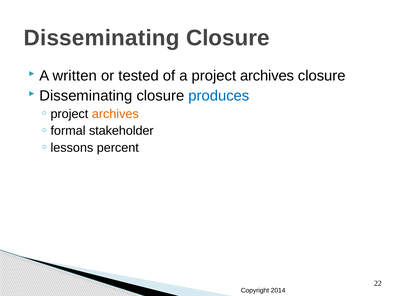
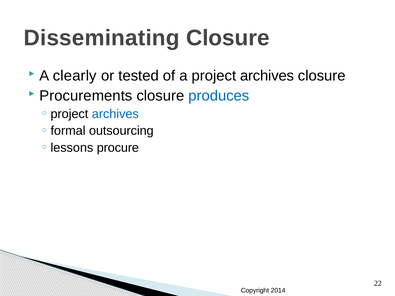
written: written -> clearly
Disseminating at (86, 96): Disseminating -> Procurements
archives at (115, 114) colour: orange -> blue
stakeholder: stakeholder -> outsourcing
percent: percent -> procure
